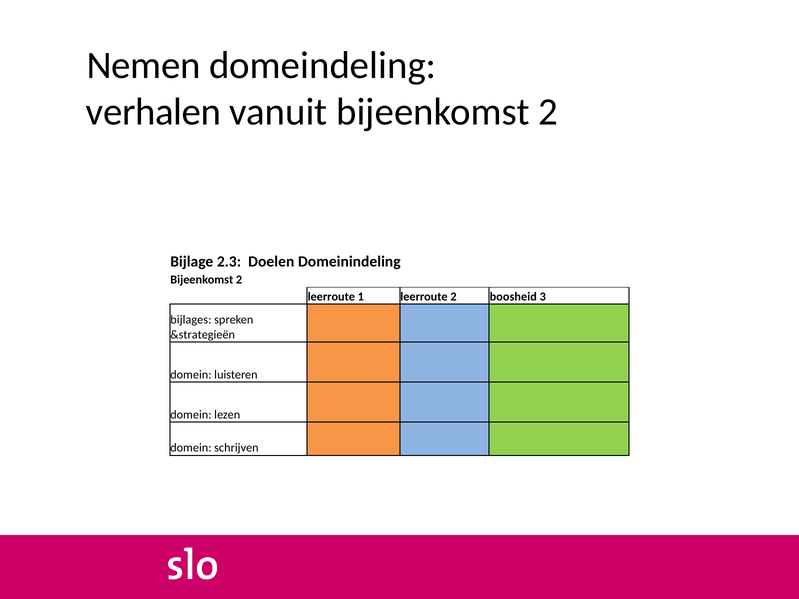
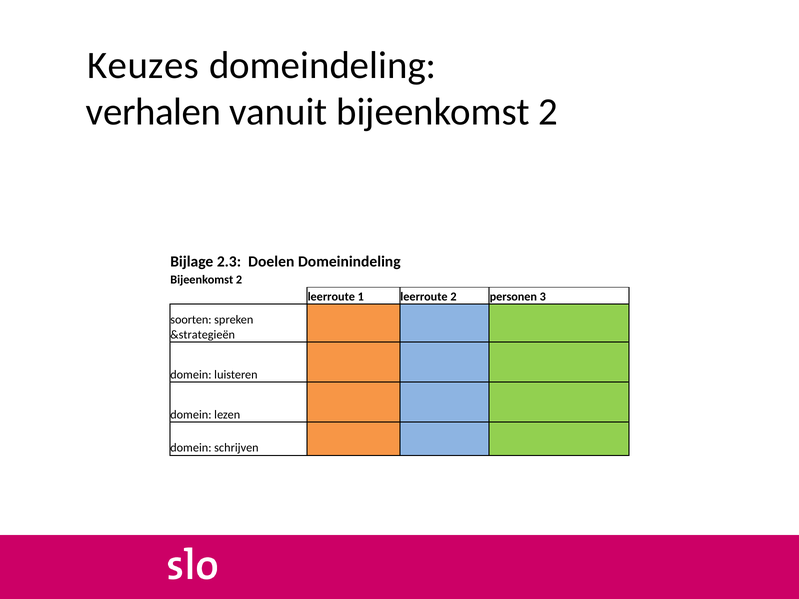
Nemen: Nemen -> Keuzes
boosheid: boosheid -> personen
bijlages: bijlages -> soorten
